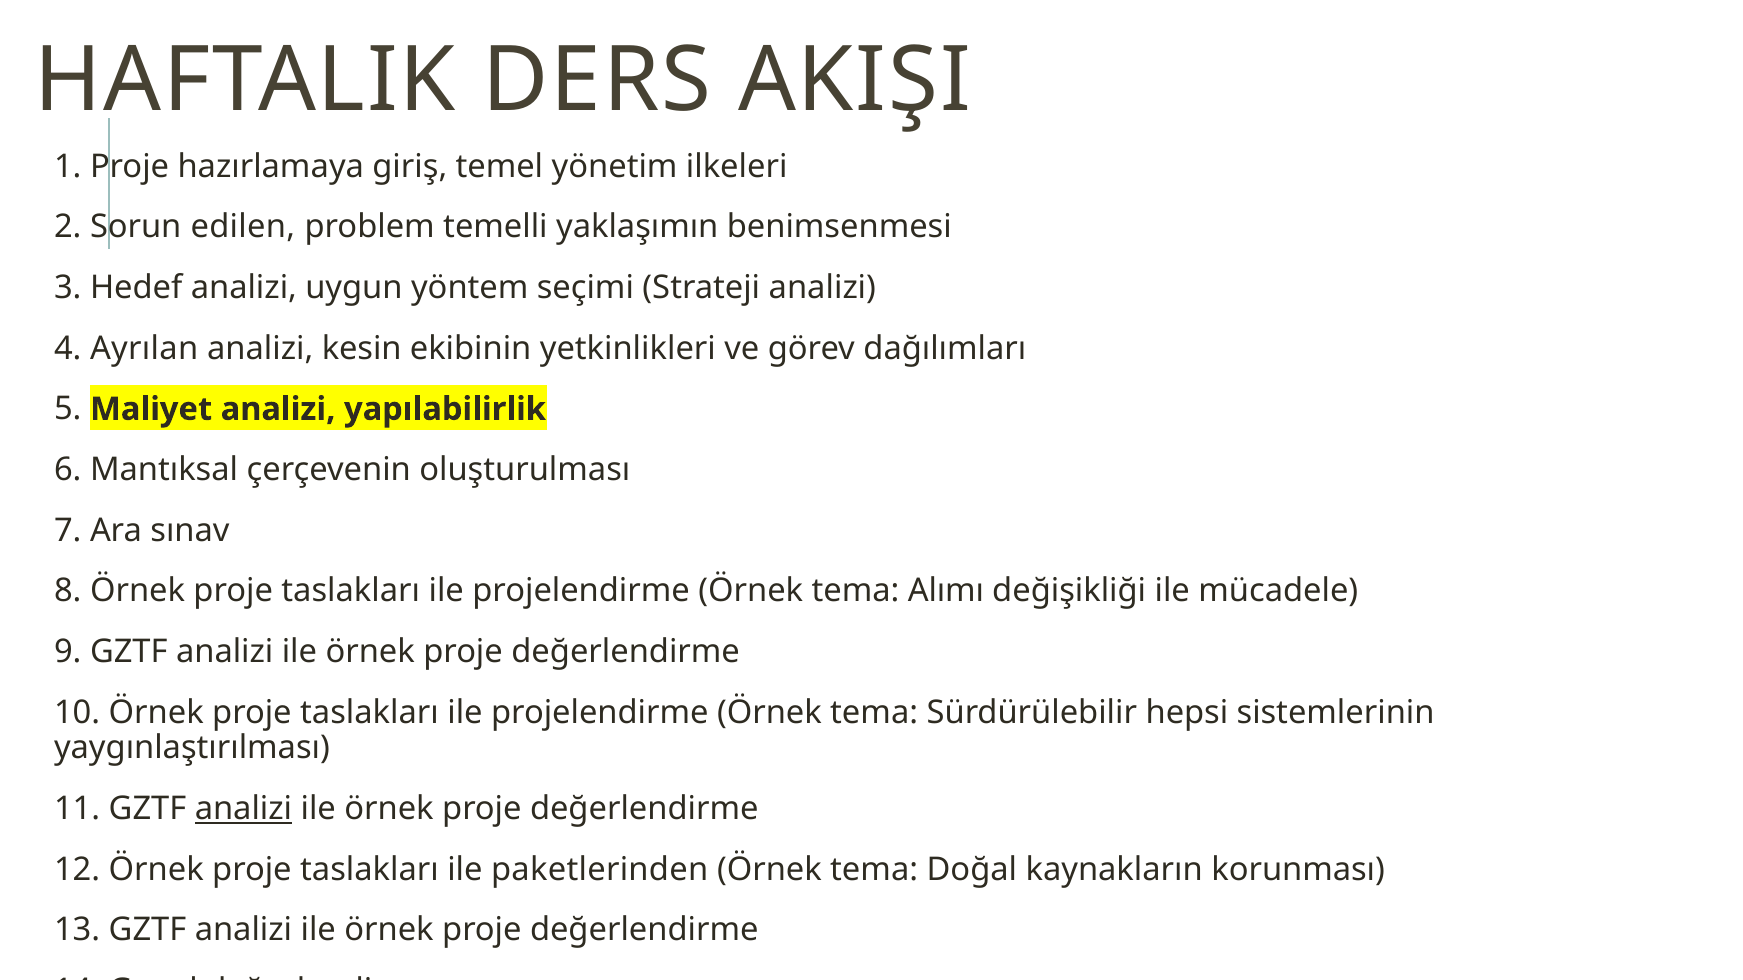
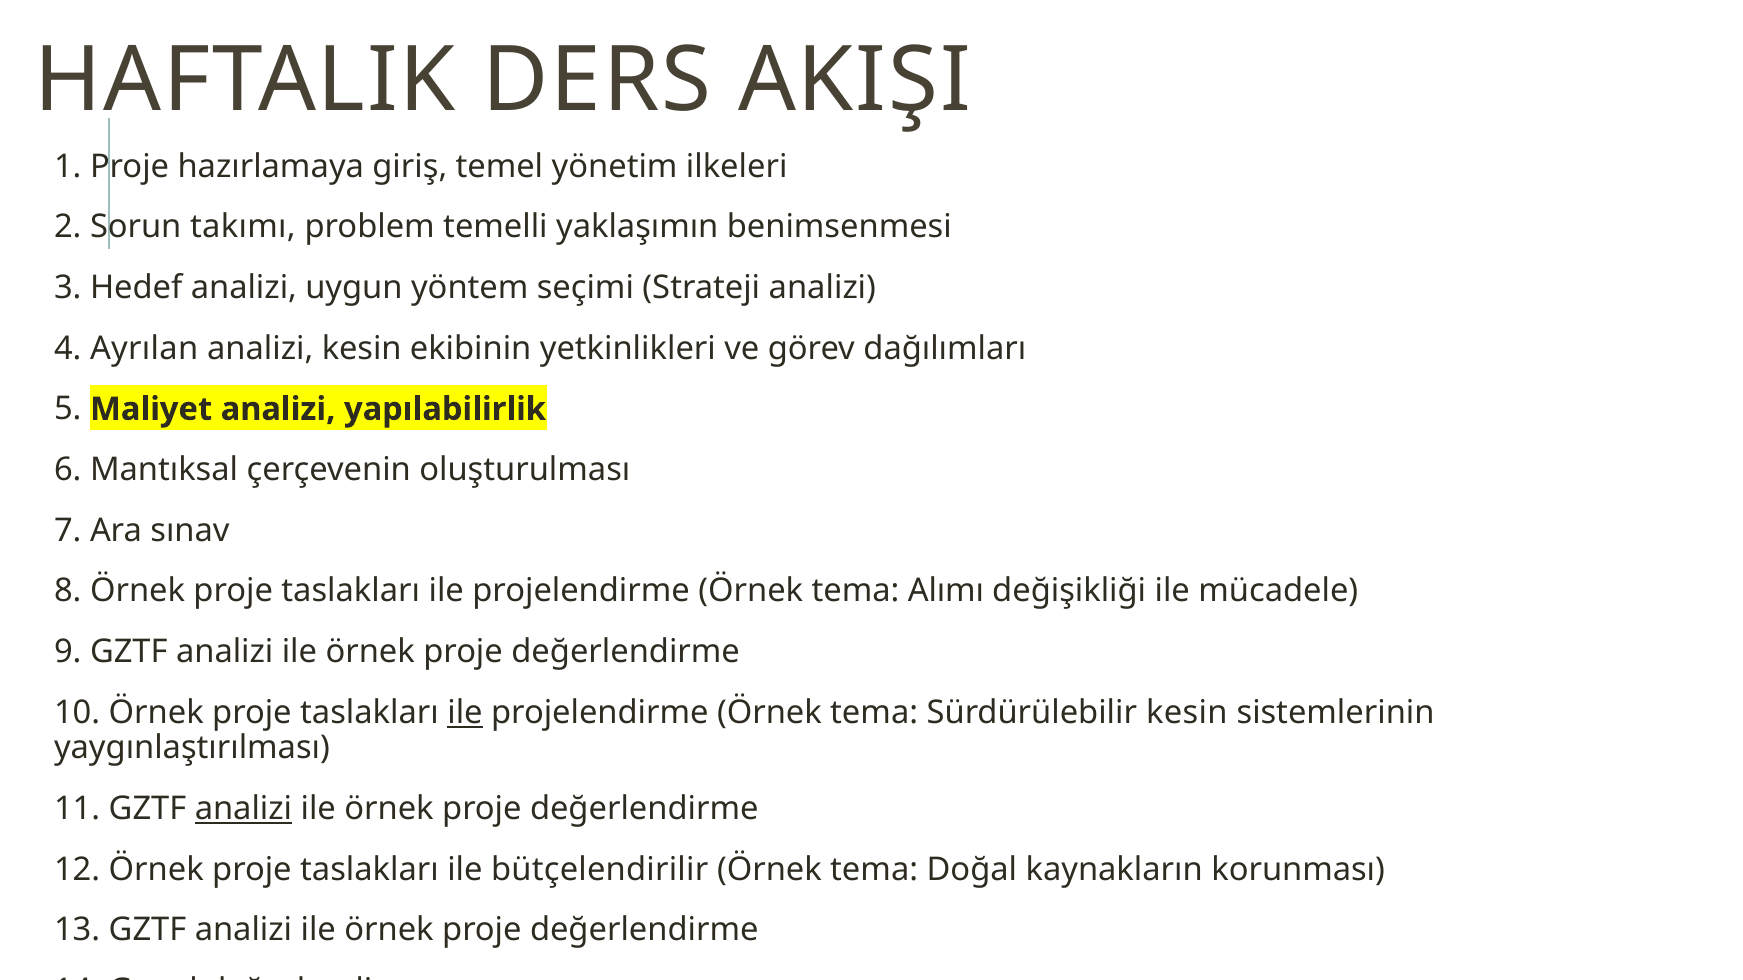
edilen: edilen -> takımı
ile at (465, 713) underline: none -> present
Sürdürülebilir hepsi: hepsi -> kesin
paketlerinden: paketlerinden -> bütçelendirilir
